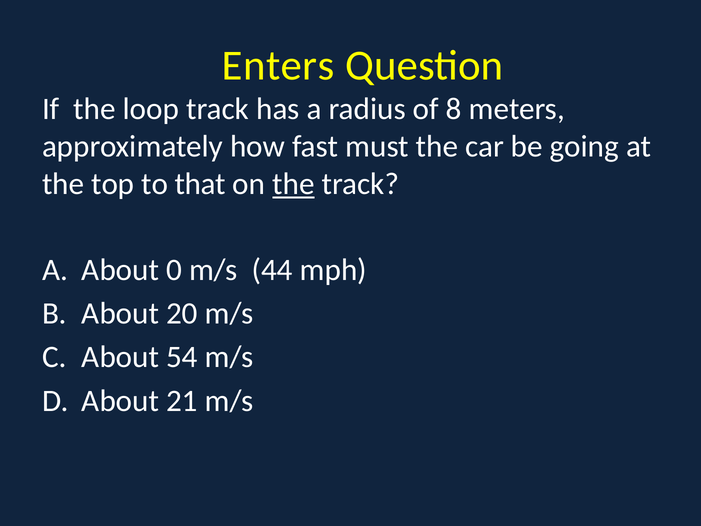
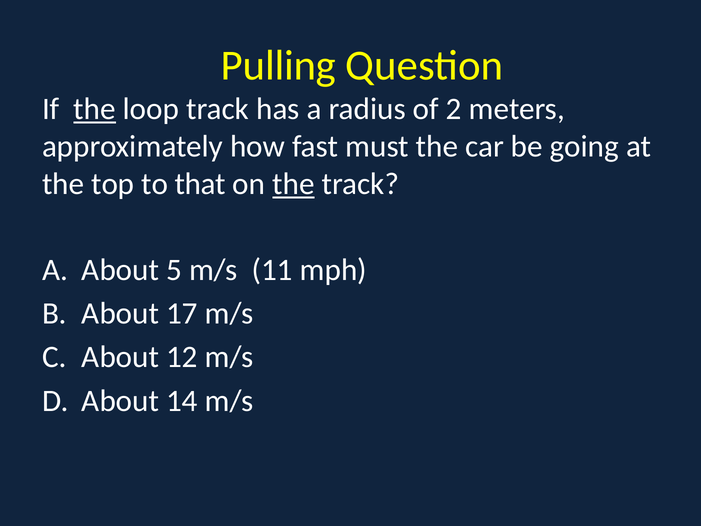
Enters: Enters -> Pulling
the at (95, 109) underline: none -> present
8: 8 -> 2
0: 0 -> 5
44: 44 -> 11
20: 20 -> 17
54: 54 -> 12
21: 21 -> 14
